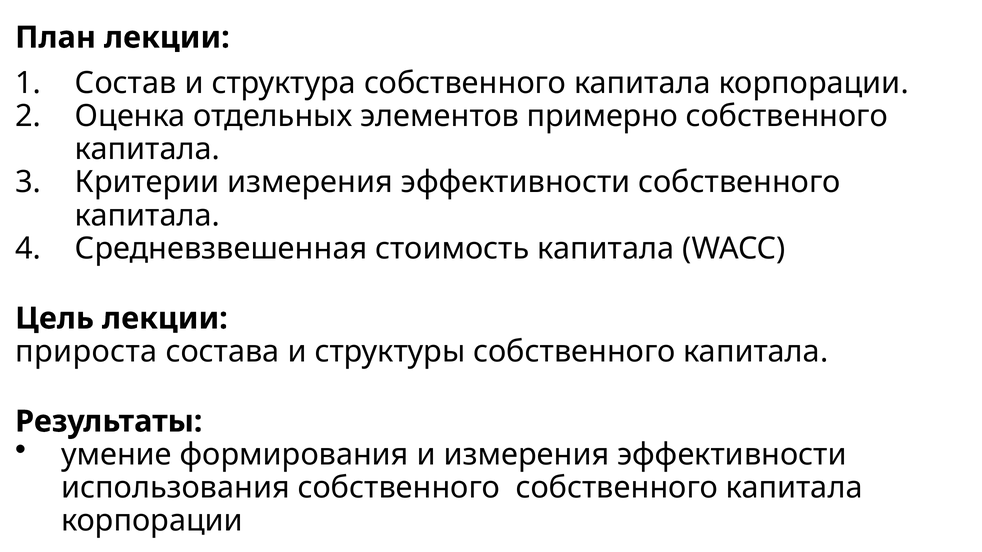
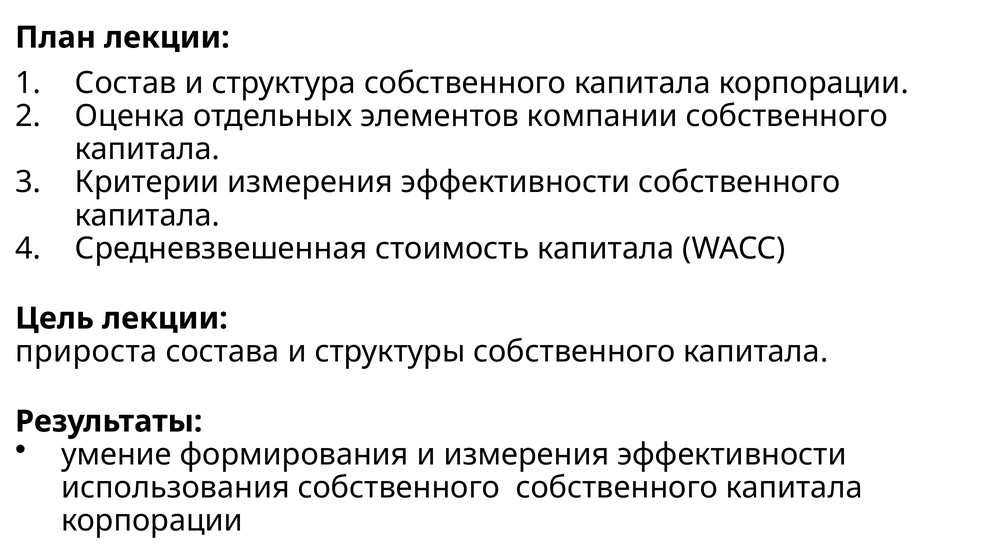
примерно: примерно -> компании
